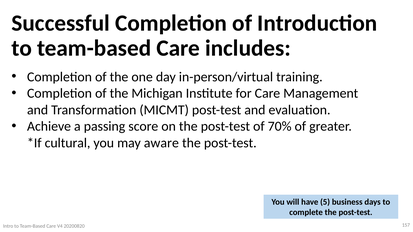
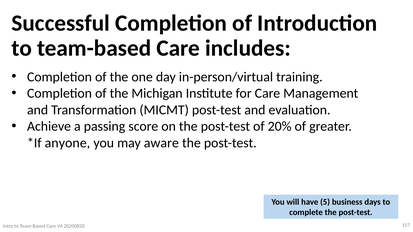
70%: 70% -> 20%
cultural: cultural -> anyone
